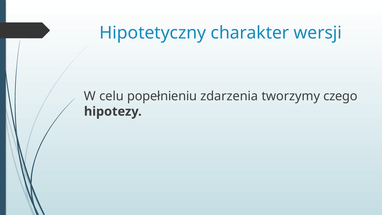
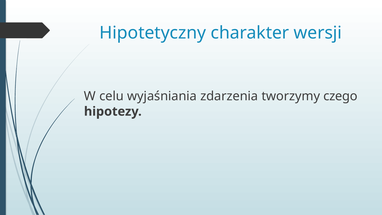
popełnieniu: popełnieniu -> wyjaśniania
